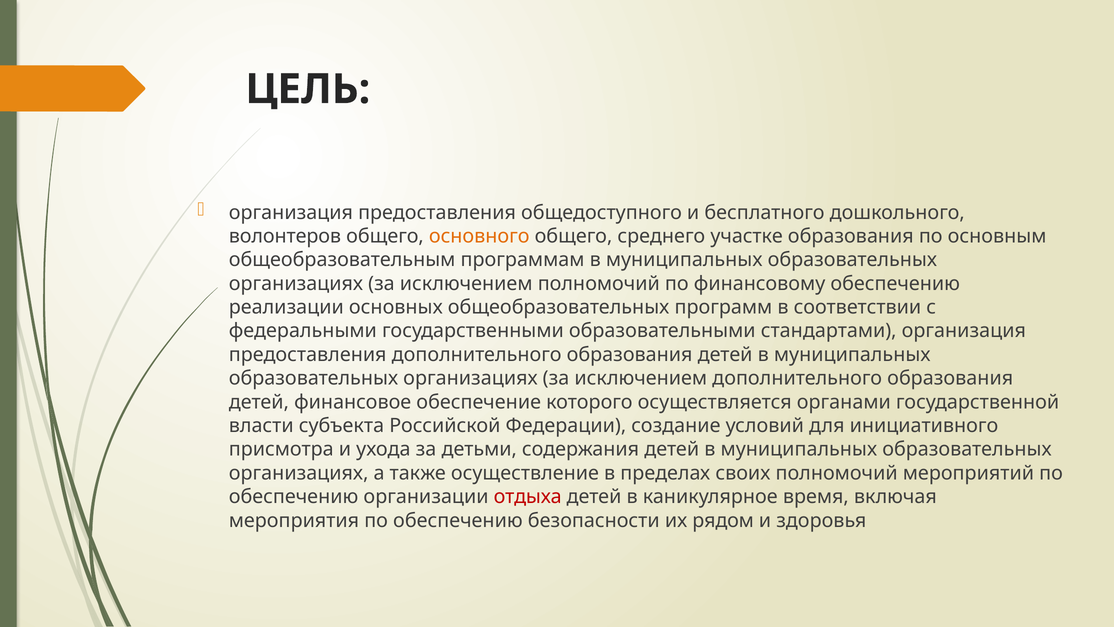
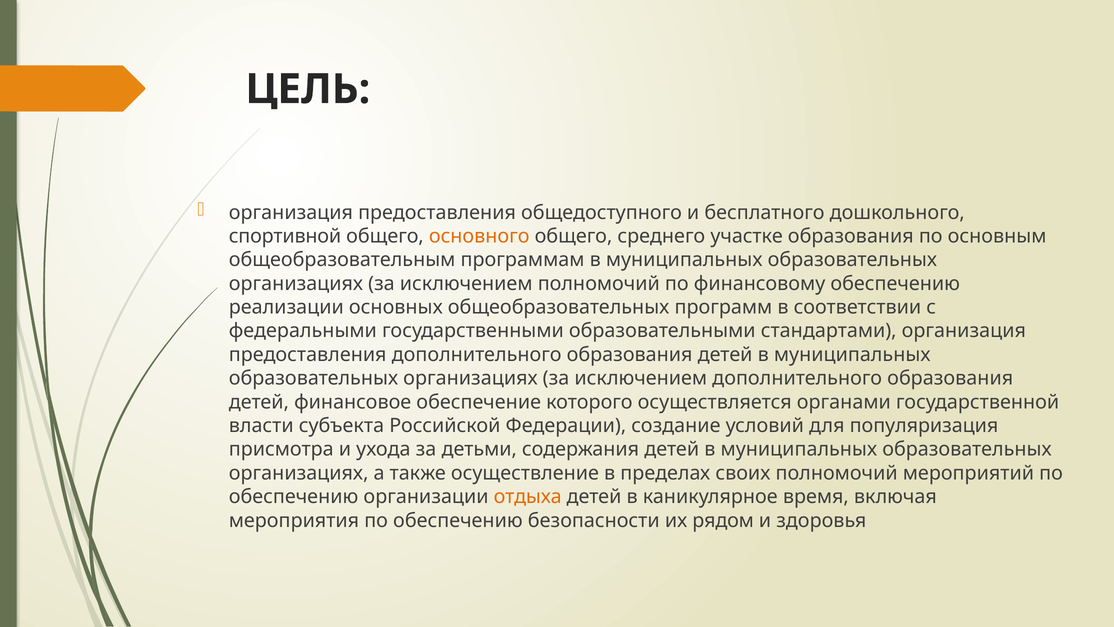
волонтеров: волонтеров -> спортивной
инициативного: инициативного -> популяризация
отдыха colour: red -> orange
